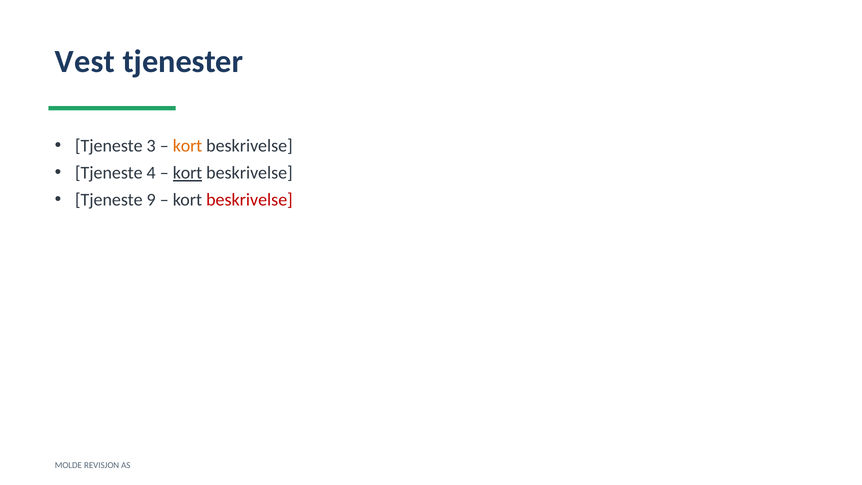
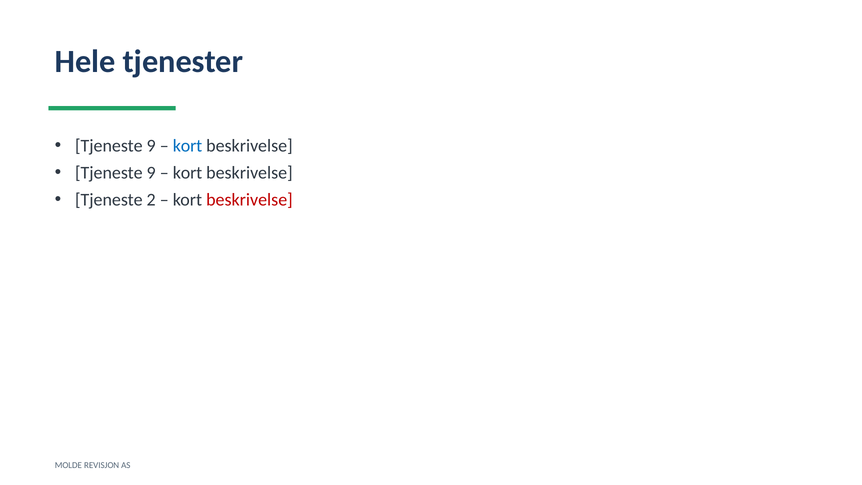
Vest: Vest -> Hele
3 at (151, 146): 3 -> 9
kort at (188, 146) colour: orange -> blue
4 at (151, 173): 4 -> 9
kort at (188, 173) underline: present -> none
9: 9 -> 2
